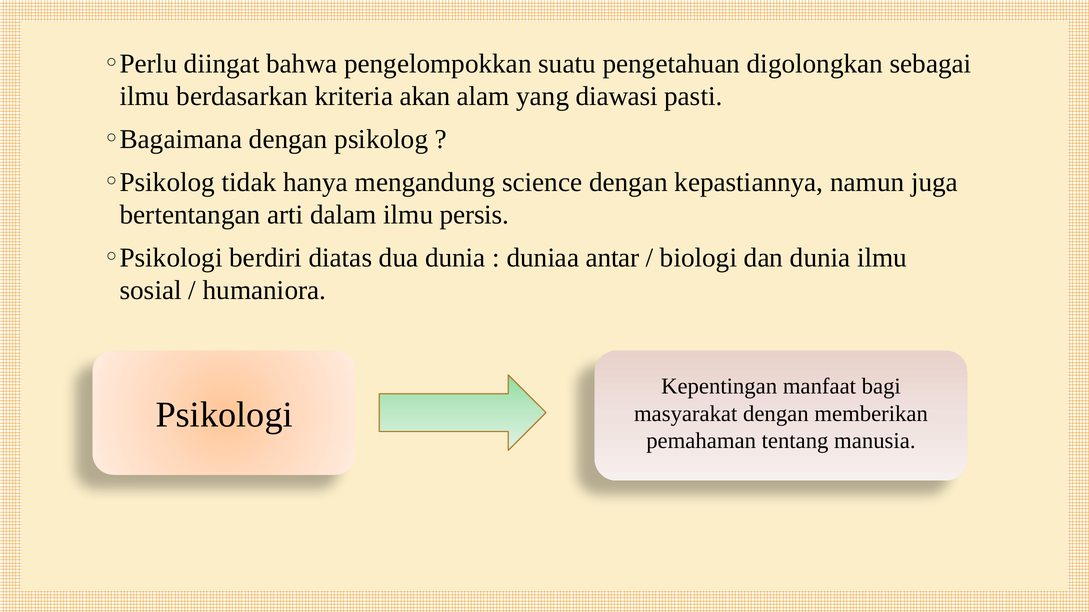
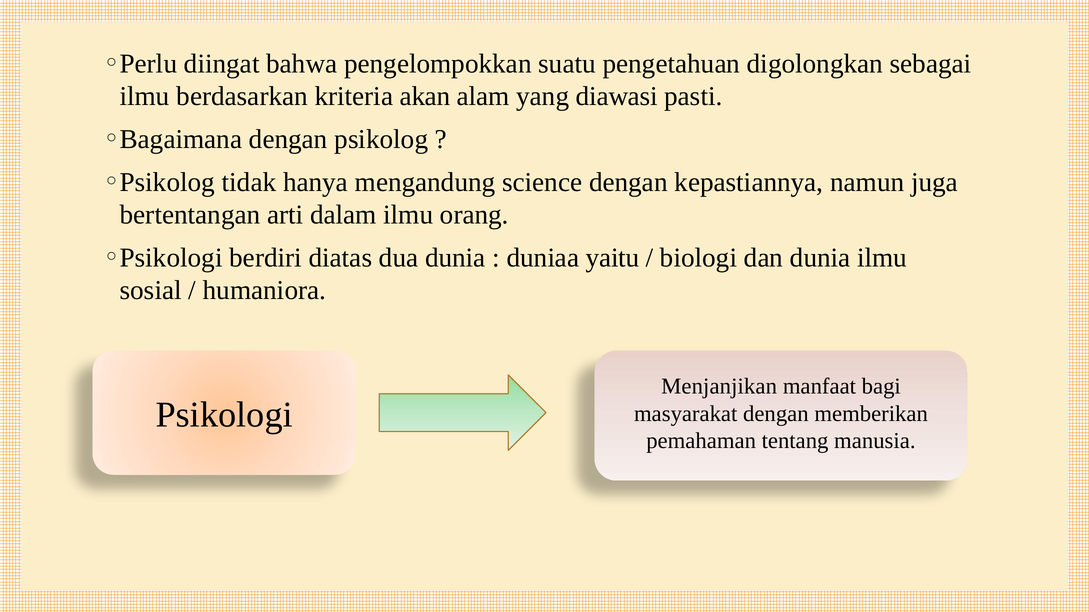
persis: persis -> orang
antar: antar -> yaitu
Kepentingan: Kepentingan -> Menjanjikan
